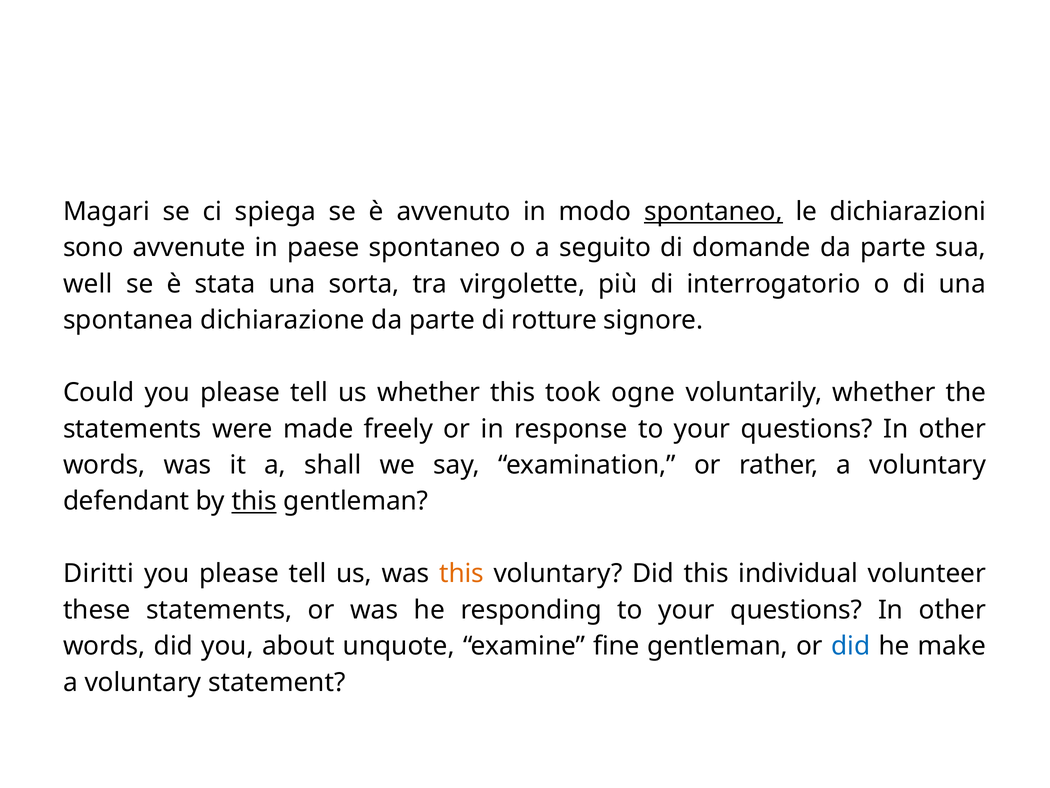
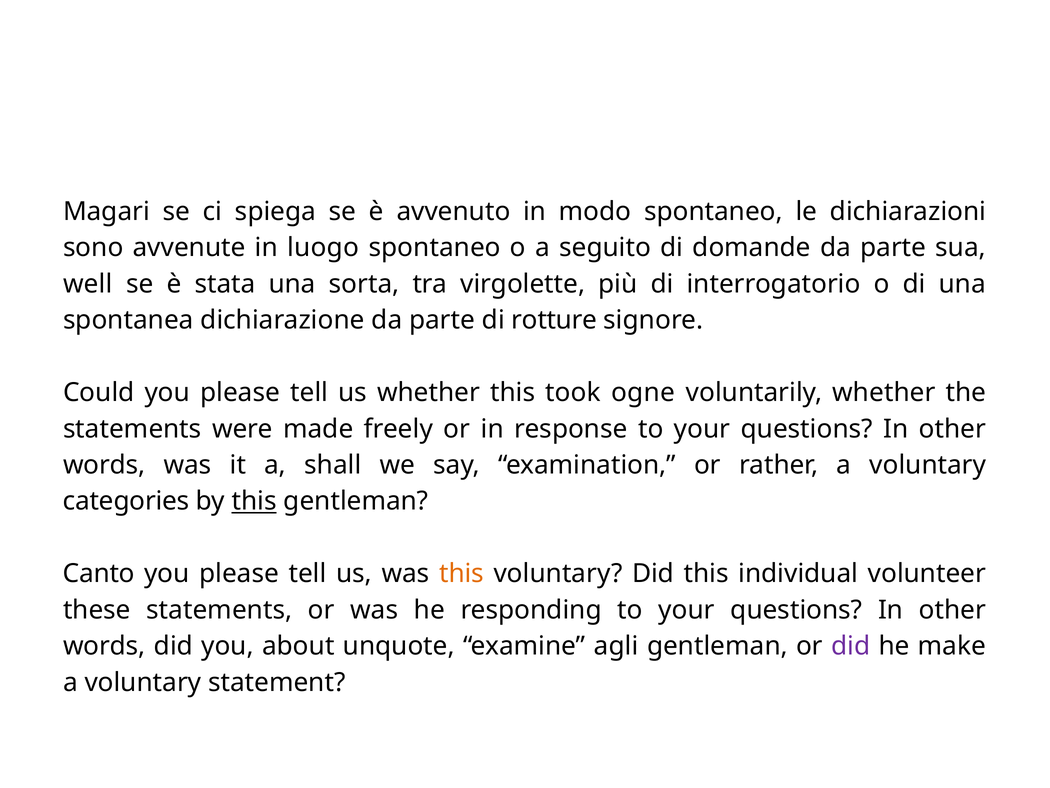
spontaneo at (713, 211) underline: present -> none
paese: paese -> luogo
defendant: defendant -> categories
Diritti: Diritti -> Canto
fine: fine -> agli
did at (851, 646) colour: blue -> purple
